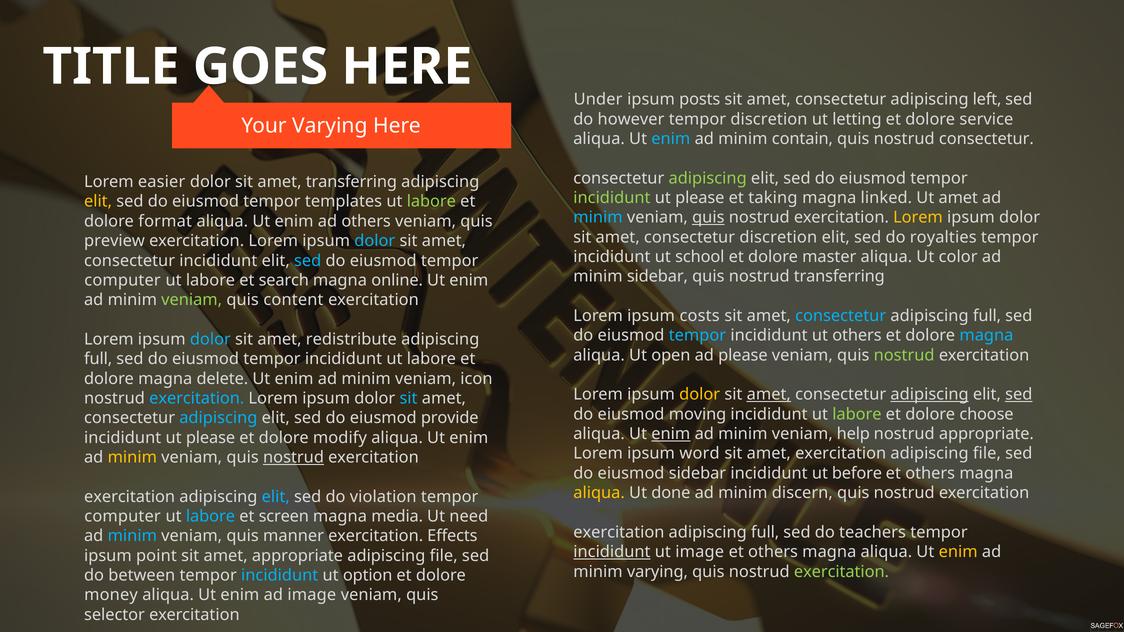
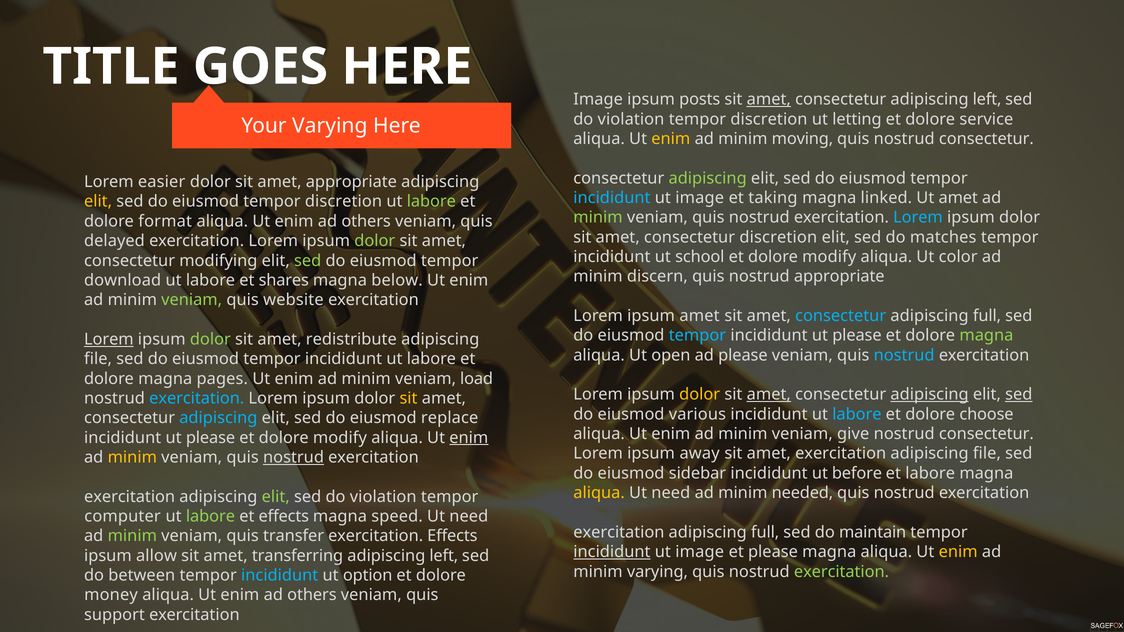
Under at (598, 99): Under -> Image
amet at (769, 99) underline: none -> present
however at (631, 119): however -> violation
enim at (671, 139) colour: light blue -> yellow
contain: contain -> moving
amet transferring: transferring -> appropriate
incididunt at (612, 198) colour: light green -> light blue
please at (700, 198): please -> image
eiusmod tempor templates: templates -> discretion
minim at (598, 218) colour: light blue -> light green
quis at (708, 218) underline: present -> none
Lorem at (918, 218) colour: yellow -> light blue
royalties: royalties -> matches
preview: preview -> delayed
dolor at (375, 241) colour: light blue -> light green
master at (829, 257): master -> modify
consectetur incididunt: incididunt -> modifying
sed at (308, 261) colour: light blue -> light green
minim sidebar: sidebar -> discern
nostrud transferring: transferring -> appropriate
computer at (123, 280): computer -> download
search: search -> shares
online: online -> below
content: content -> website
ipsum costs: costs -> amet
others at (857, 336): others -> please
magna at (986, 336) colour: light blue -> light green
Lorem at (109, 339) underline: none -> present
dolor at (210, 339) colour: light blue -> light green
nostrud at (904, 355) colour: light green -> light blue
full at (98, 359): full -> file
delete: delete -> pages
icon: icon -> load
sit at (409, 398) colour: light blue -> yellow
moving: moving -> various
labore at (857, 414) colour: light green -> light blue
provide: provide -> replace
enim at (671, 434) underline: present -> none
help: help -> give
appropriate at (986, 434): appropriate -> consectetur
enim at (469, 438) underline: none -> present
word: word -> away
others at (930, 473): others -> labore
done at (671, 493): done -> need
discern: discern -> needed
elit at (276, 497) colour: light blue -> light green
labore at (210, 517) colour: light blue -> light green
et screen: screen -> effects
media: media -> speed
teachers: teachers -> maintain
minim at (132, 536) colour: light blue -> light green
manner: manner -> transfer
others at (773, 552): others -> please
point: point -> allow
amet appropriate: appropriate -> transferring
file at (444, 556): file -> left
image at (312, 595): image -> others
selector: selector -> support
